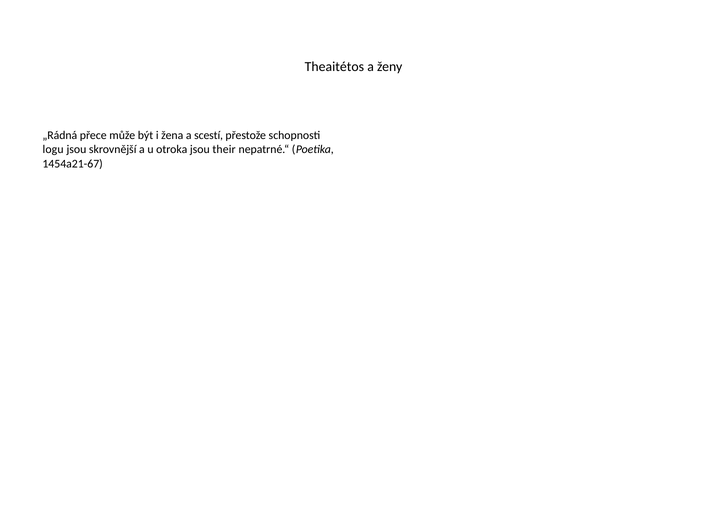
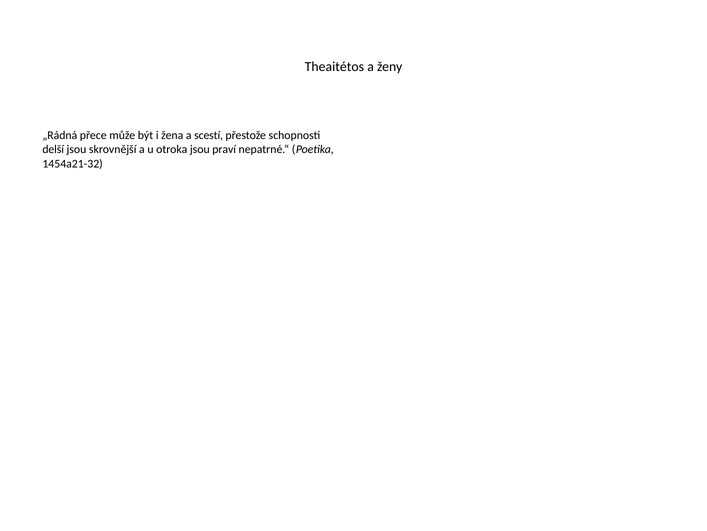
logu: logu -> delší
their: their -> praví
1454a21-67: 1454a21-67 -> 1454a21-32
